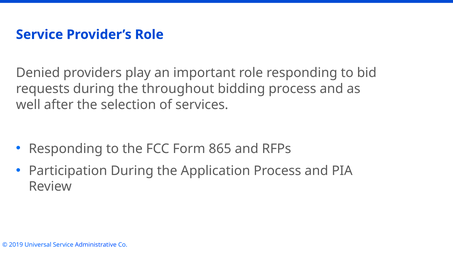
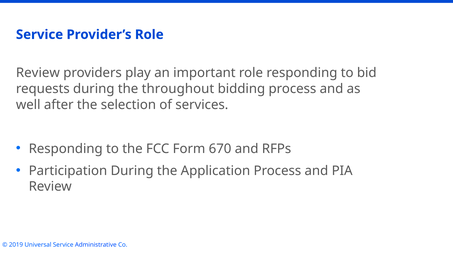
Denied at (38, 73): Denied -> Review
865: 865 -> 670
